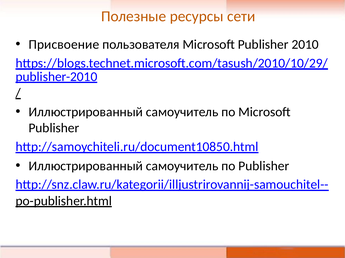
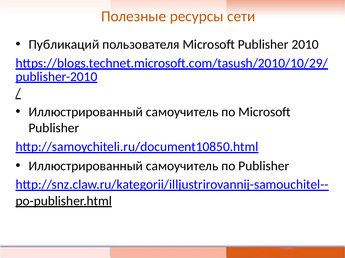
Присвоение: Присвоение -> Публикаций
